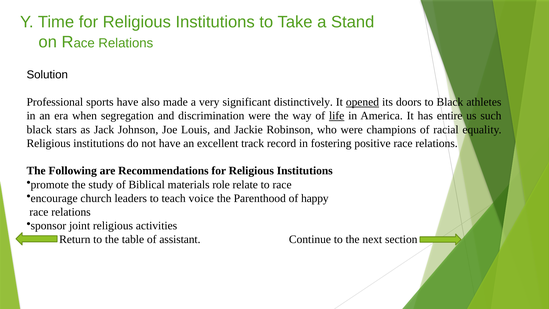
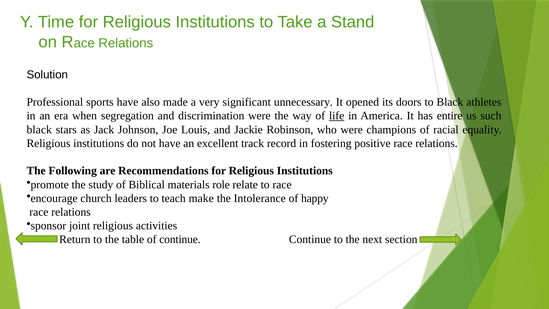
distinctively: distinctively -> unnecessary
opened underline: present -> none
voice: voice -> make
Parenthood: Parenthood -> Intolerance
of assistant: assistant -> continue
